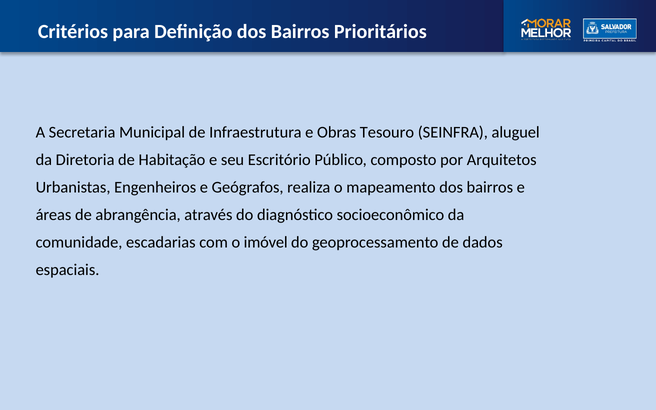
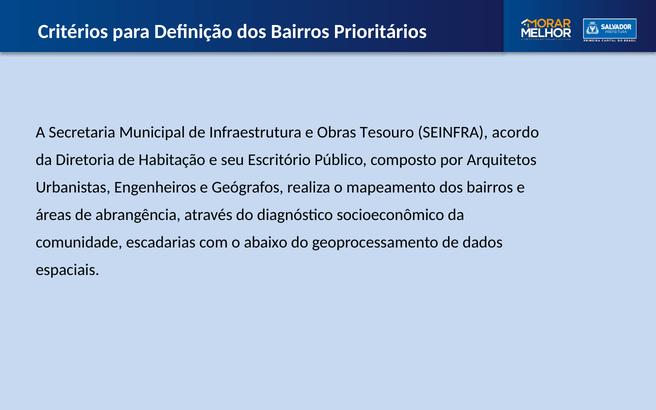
aluguel: aluguel -> acordo
imóvel: imóvel -> abaixo
